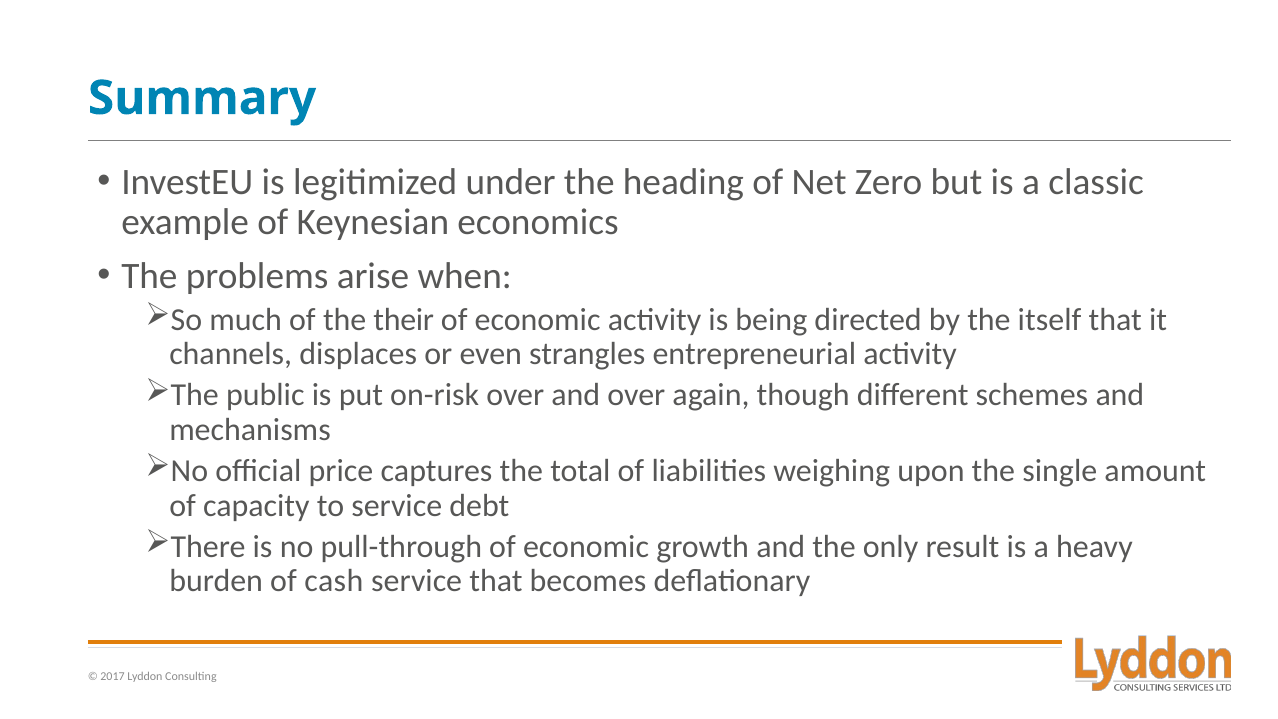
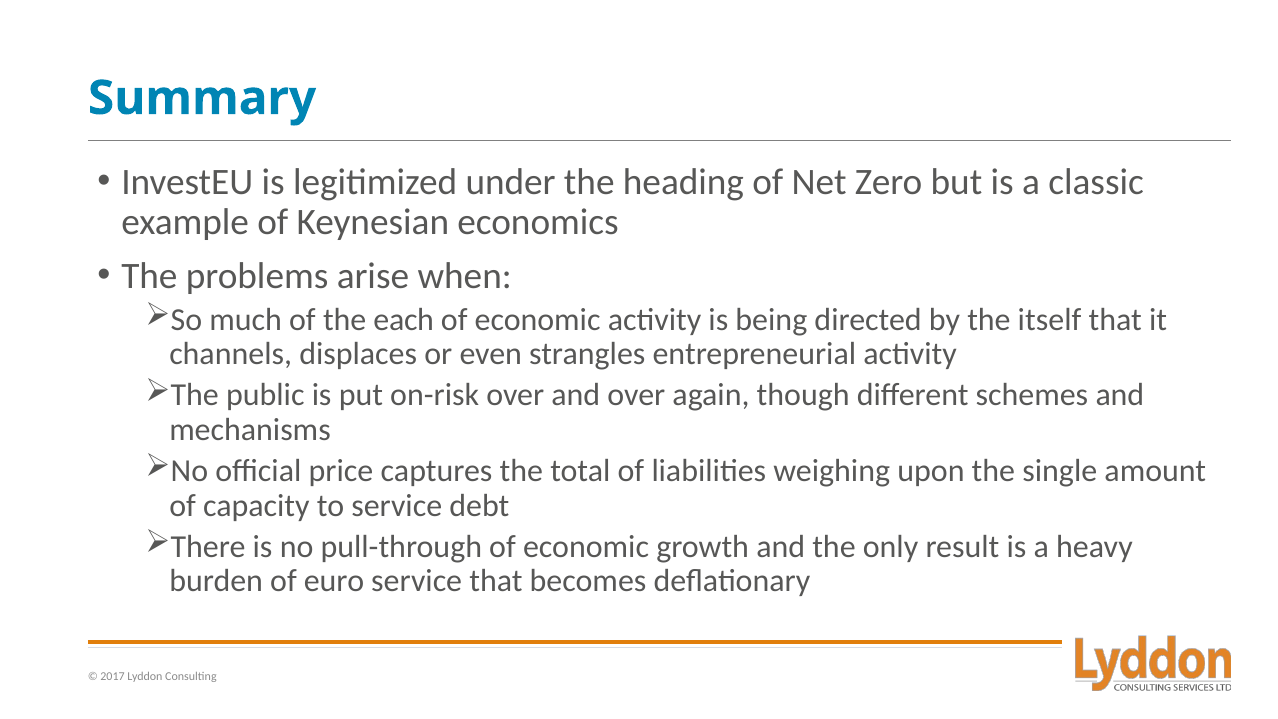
their: their -> each
cash: cash -> euro
